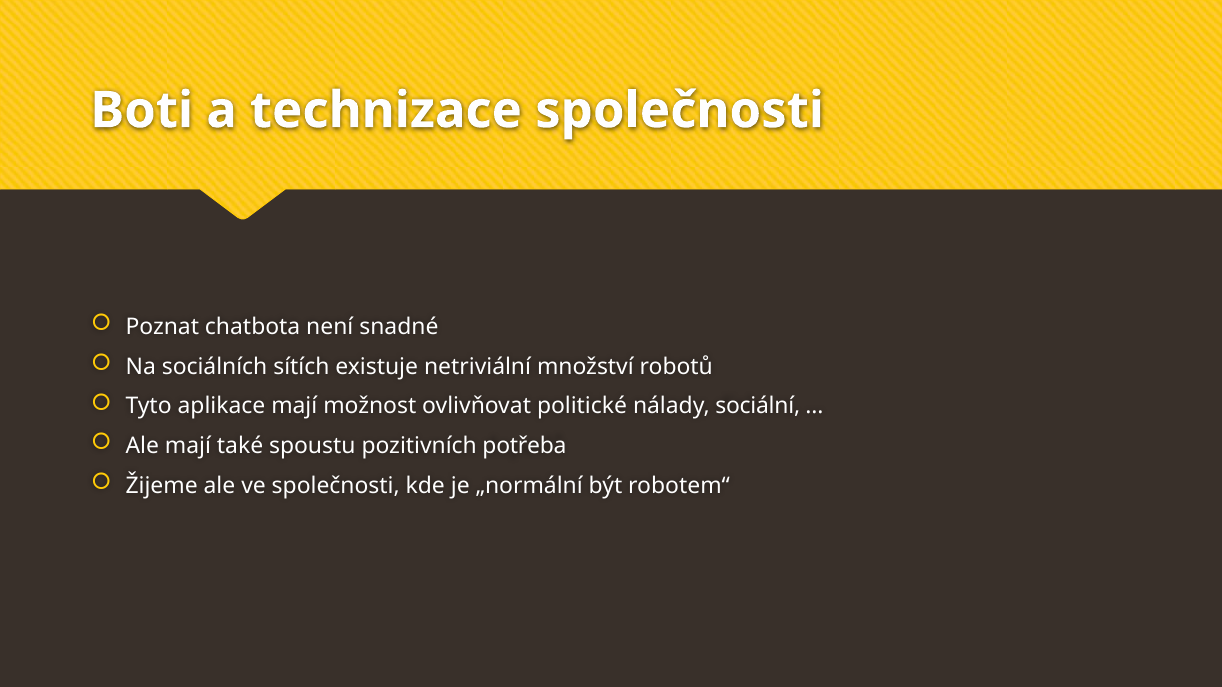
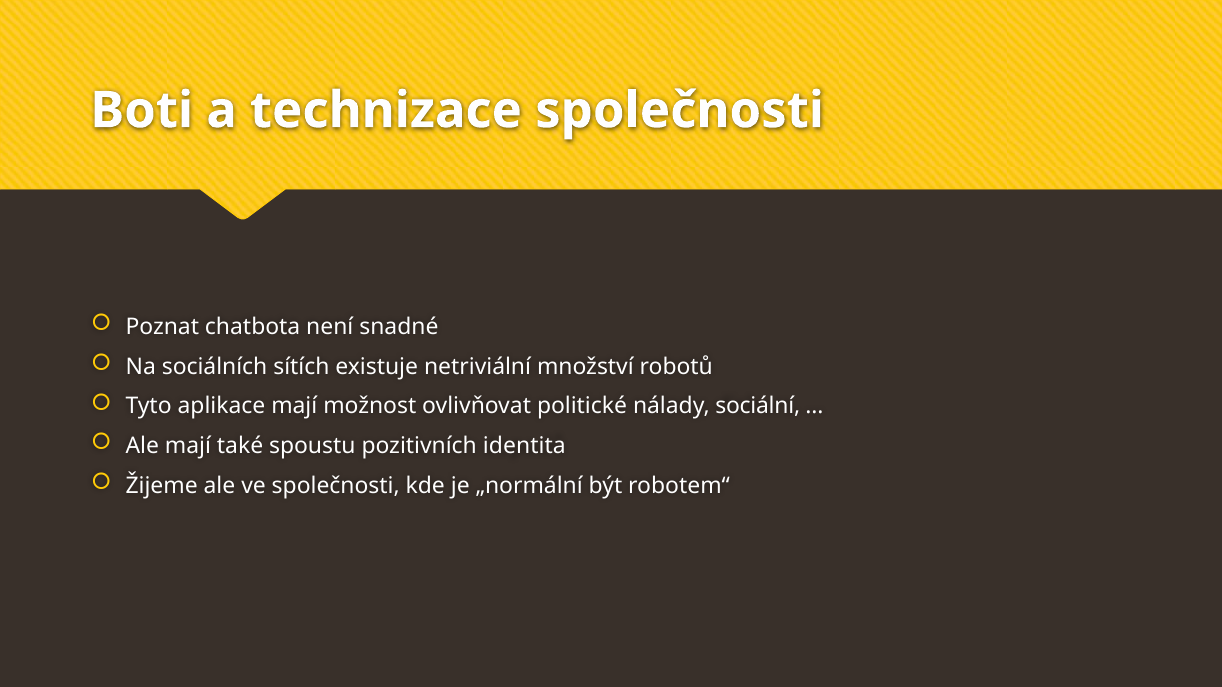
potřeba: potřeba -> identita
